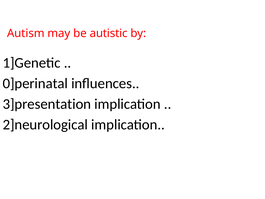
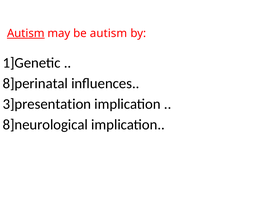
Autism at (26, 33) underline: none -> present
be autistic: autistic -> autism
0]perinatal: 0]perinatal -> 8]perinatal
2]neurological: 2]neurological -> 8]neurological
